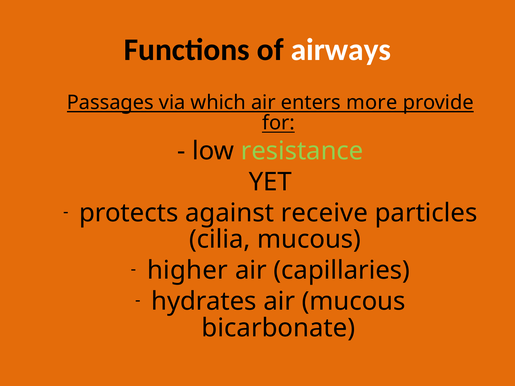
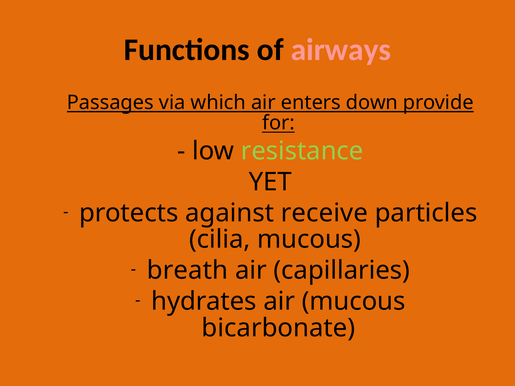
airways colour: white -> pink
more: more -> down
higher: higher -> breath
